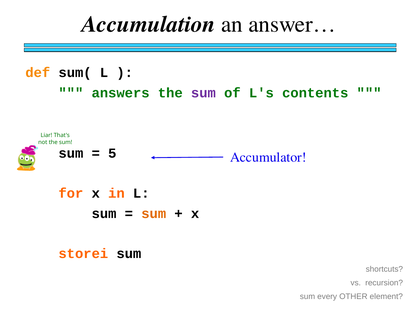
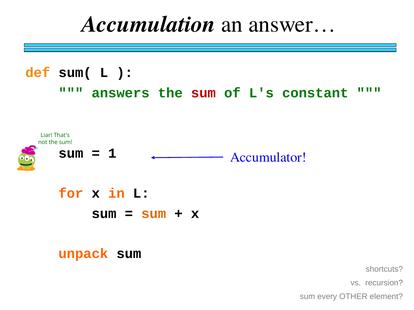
sum at (203, 93) colour: purple -> red
contents: contents -> constant
5: 5 -> 1
storei: storei -> unpack
